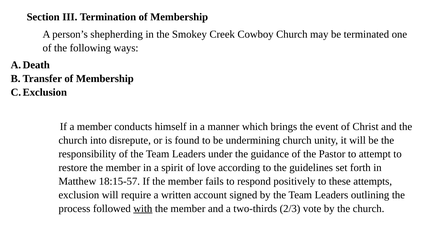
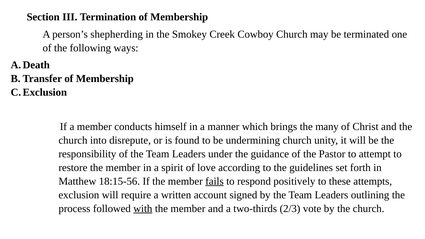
event: event -> many
18:15-57: 18:15-57 -> 18:15-56
fails underline: none -> present
